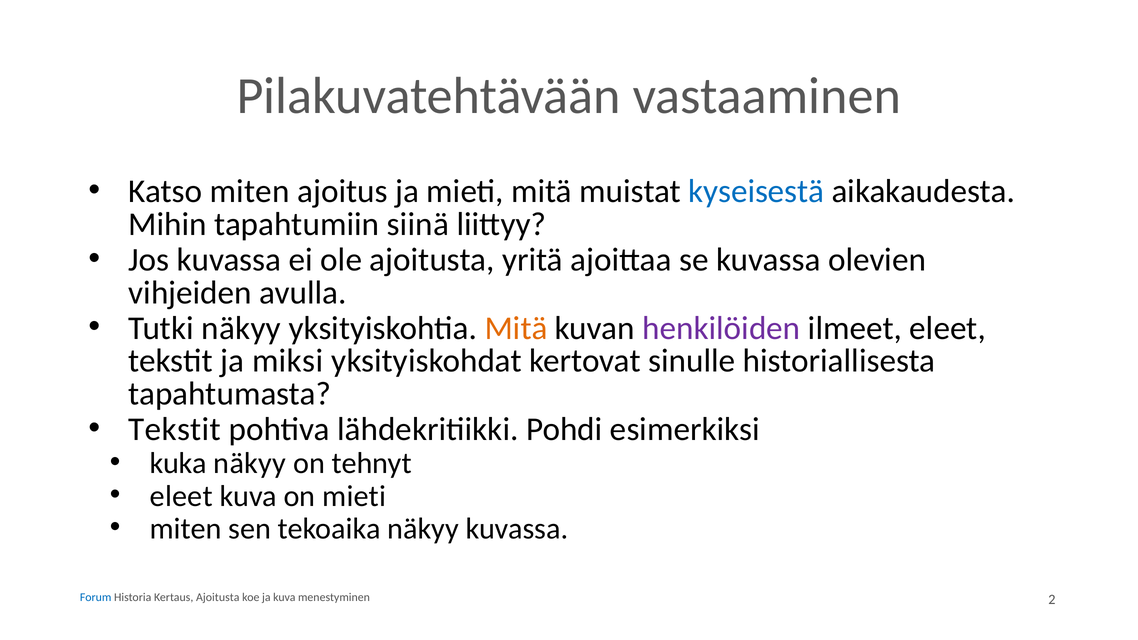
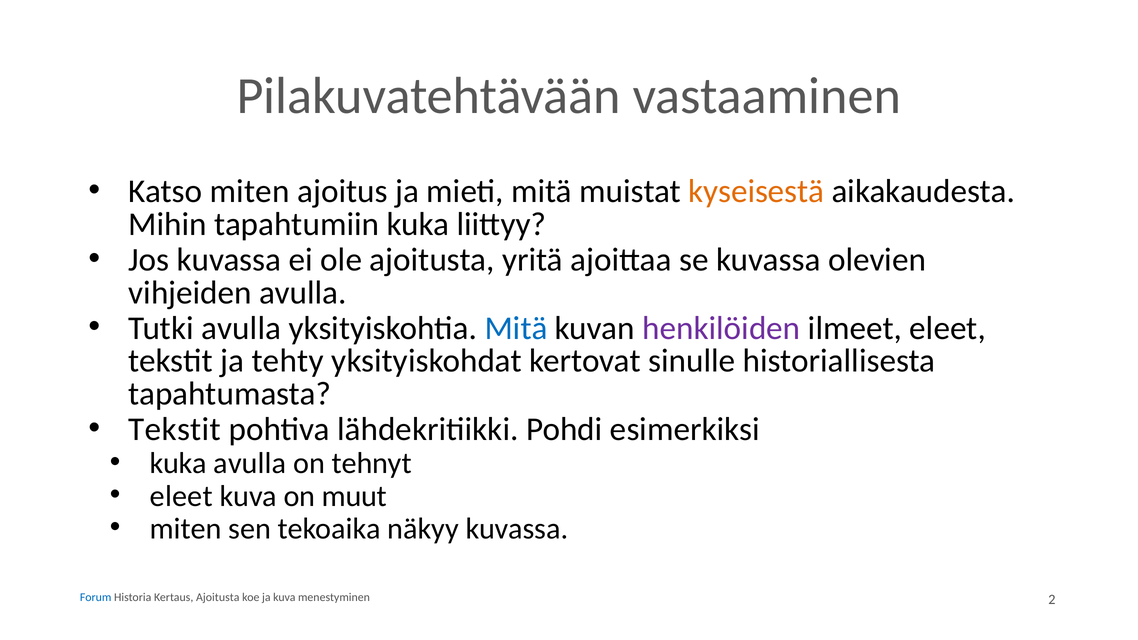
kyseisestä colour: blue -> orange
tapahtumiin siinä: siinä -> kuka
Tutki näkyy: näkyy -> avulla
Mitä at (516, 328) colour: orange -> blue
miksi: miksi -> tehty
kuka näkyy: näkyy -> avulla
on mieti: mieti -> muut
